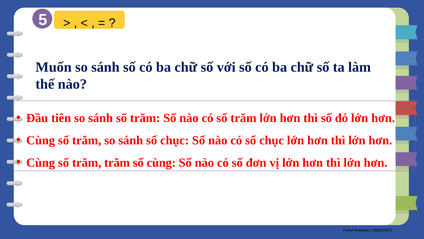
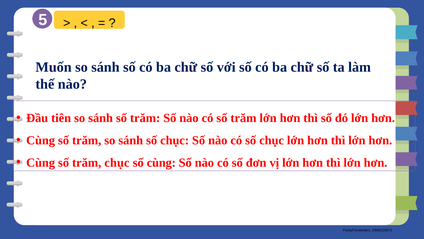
trăm trăm: trăm -> chục
